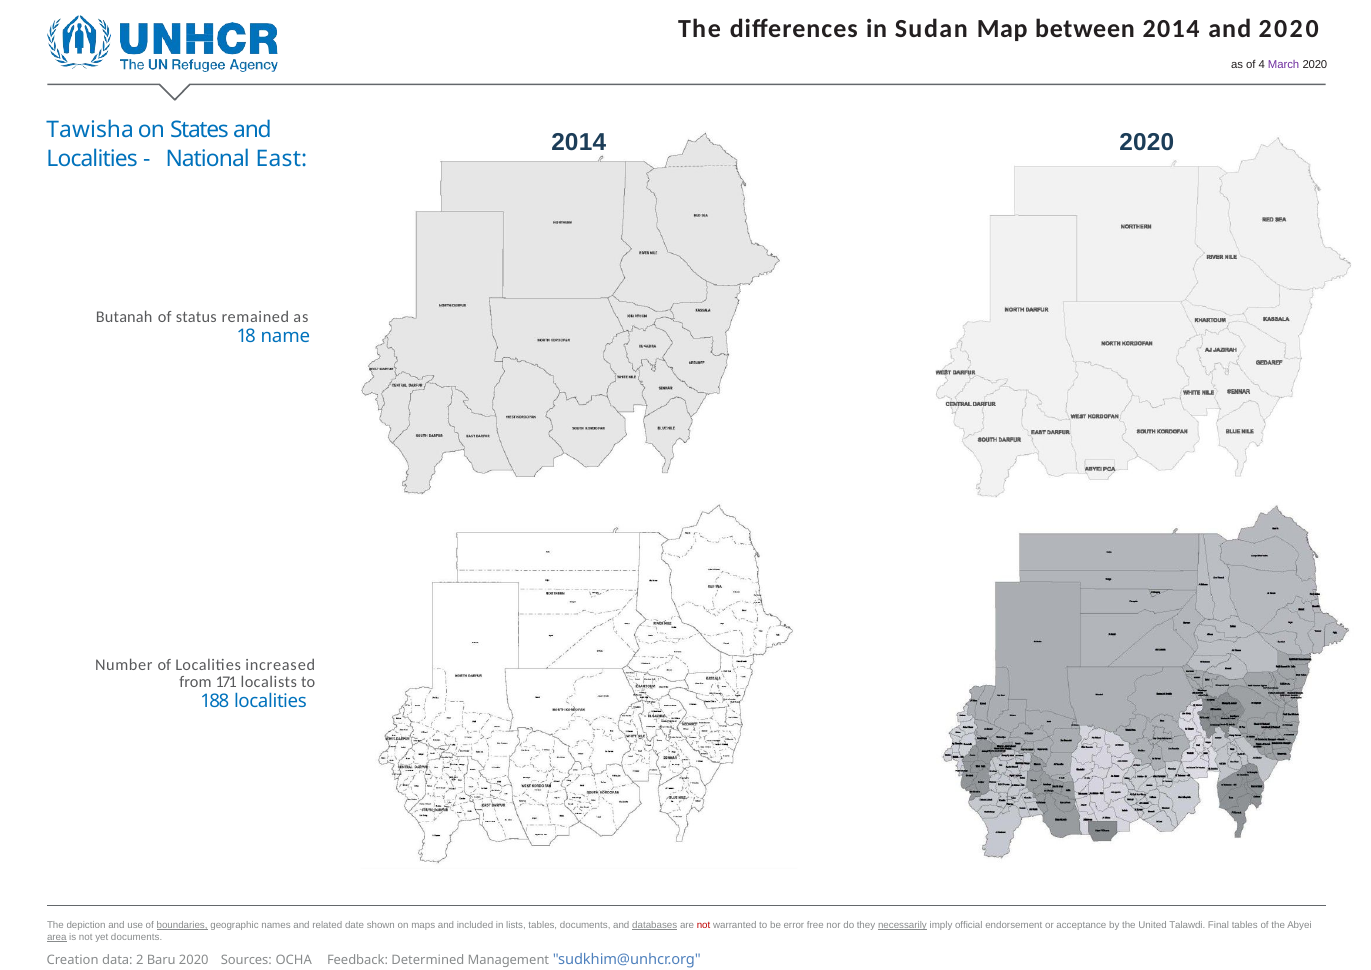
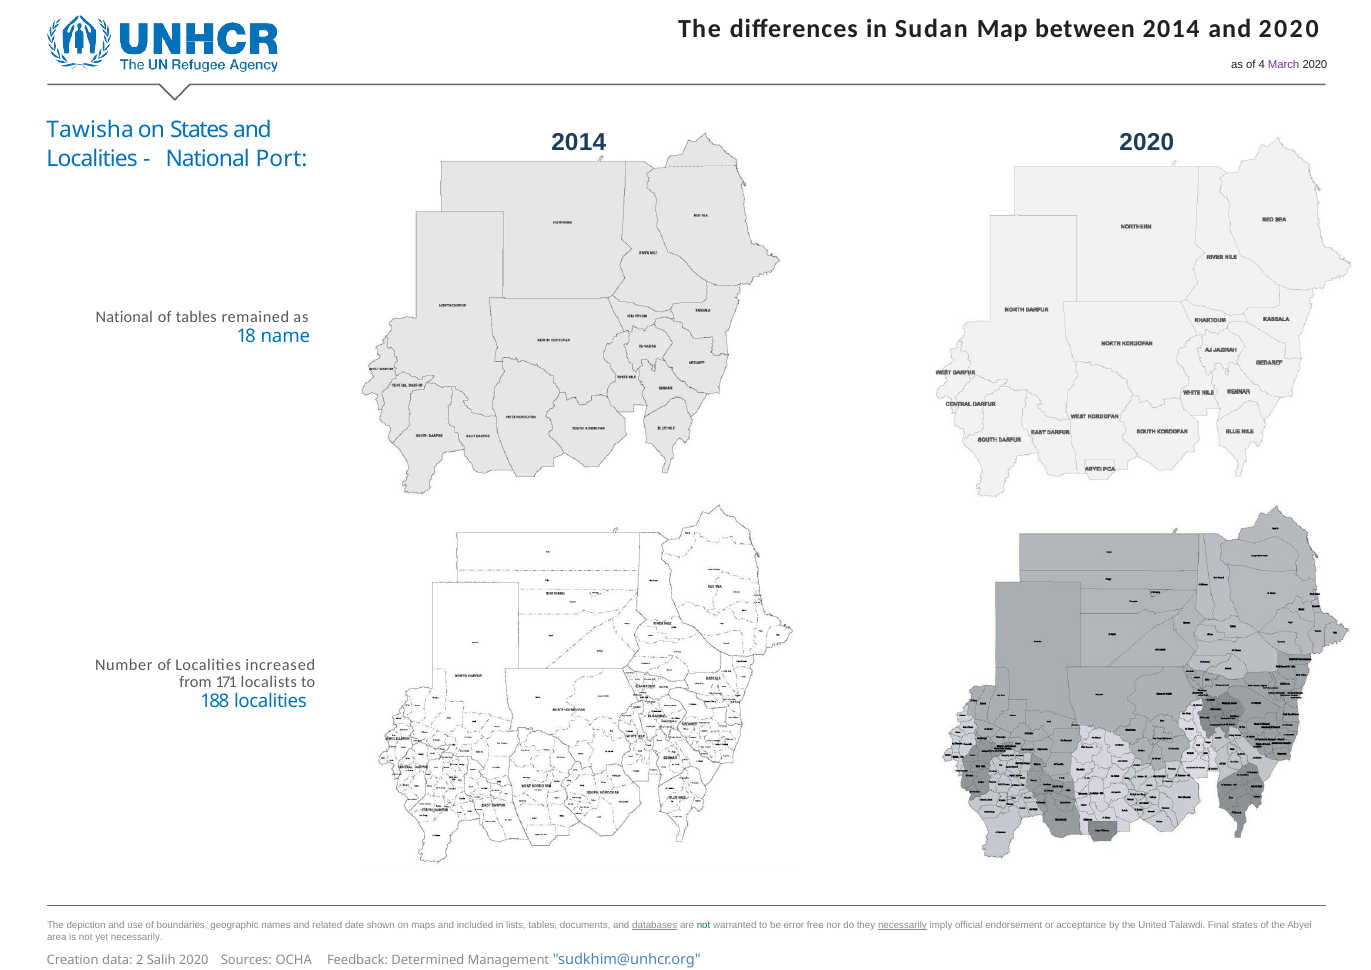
East: East -> Port
Butanah at (124, 317): Butanah -> National
of status: status -> tables
boundaries underline: present -> none
not at (704, 925) colour: red -> green
Final tables: tables -> states
area underline: present -> none
yet documents: documents -> necessarily
Baru: Baru -> Salih
